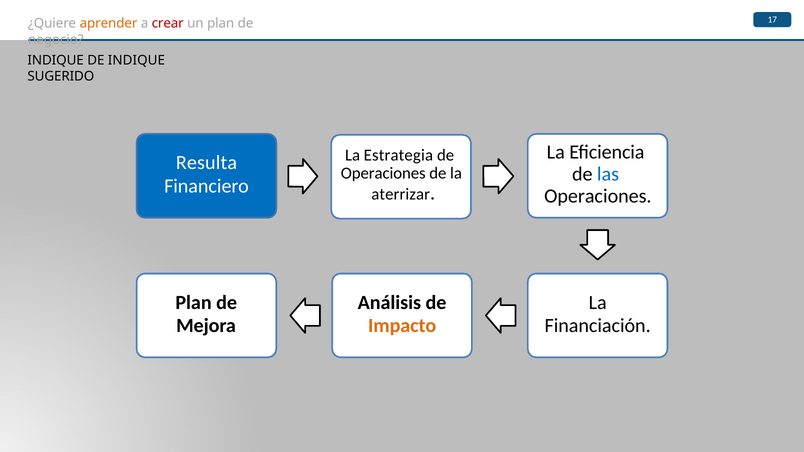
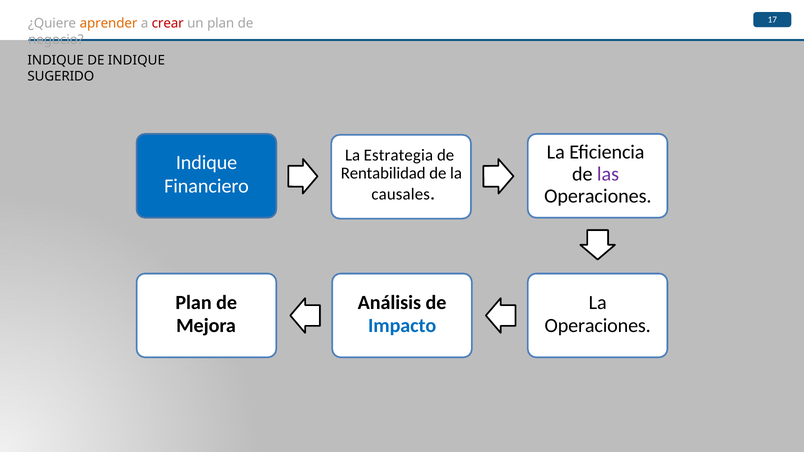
Resulta at (206, 163): Resulta -> Indique
las colour: blue -> purple
Operaciones at (383, 173): Operaciones -> Rentabilidad
aterrizar: aterrizar -> causales
Impacto colour: orange -> blue
Financiación at (598, 326): Financiación -> Operaciones
